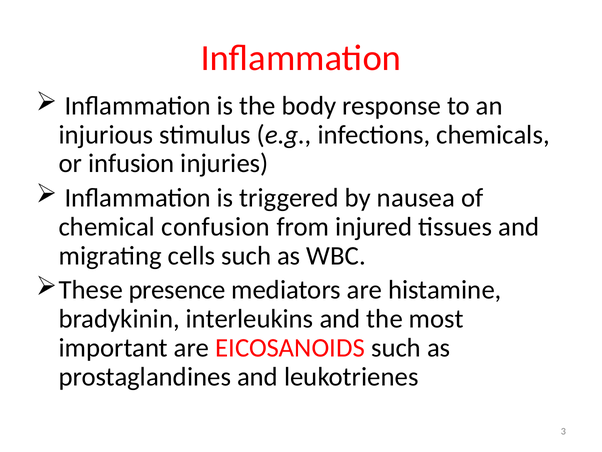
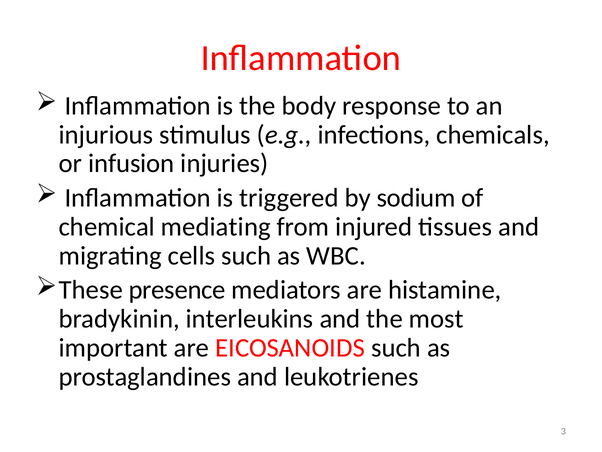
nausea: nausea -> sodium
confusion: confusion -> mediating
